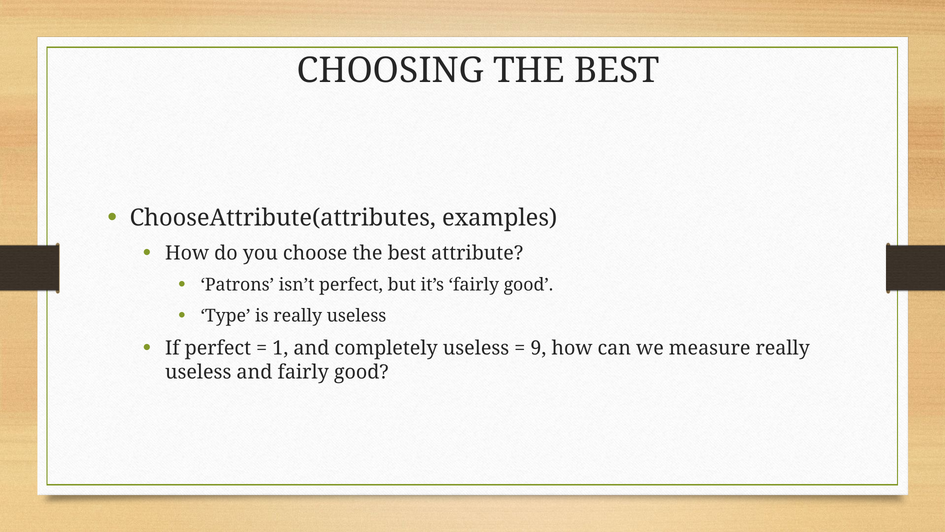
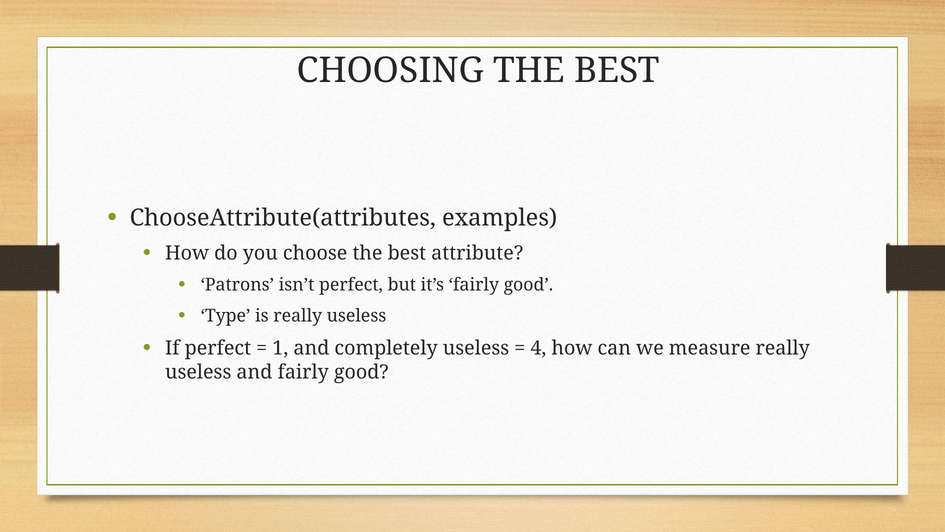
9: 9 -> 4
